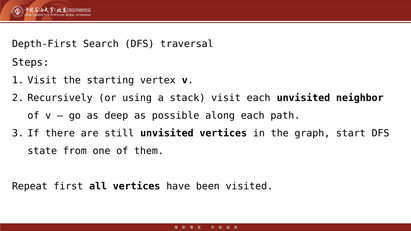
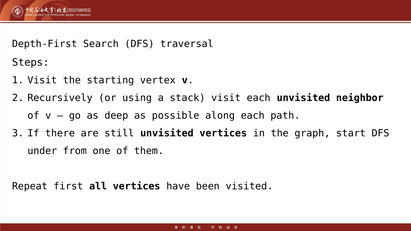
state: state -> under
